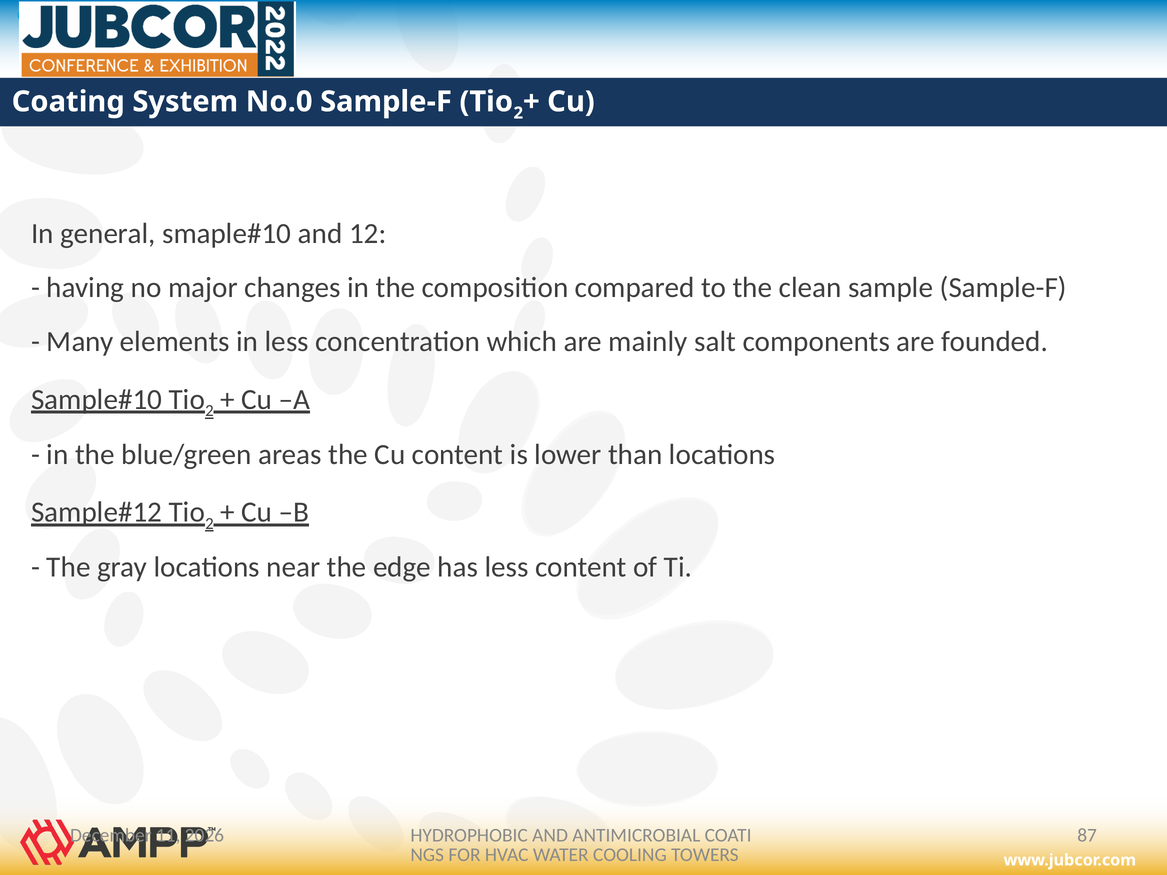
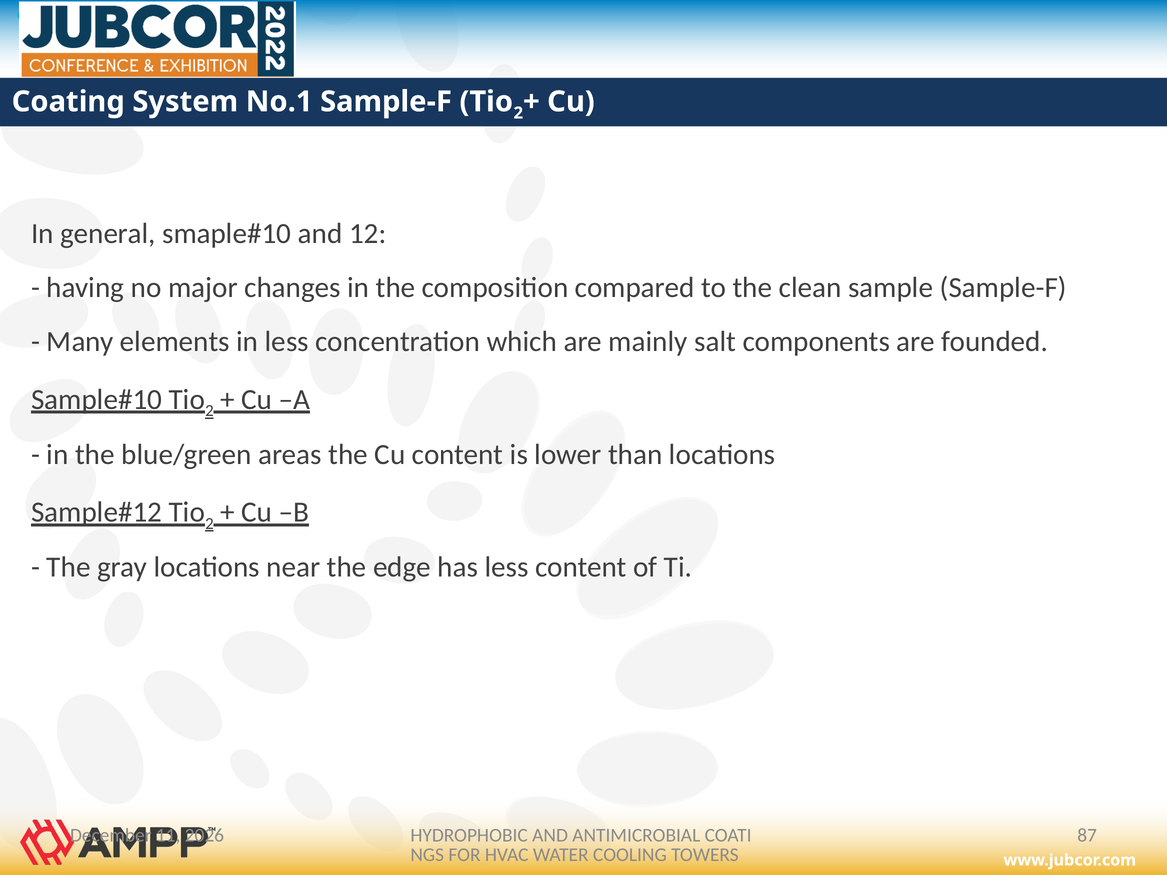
No.0: No.0 -> No.1
